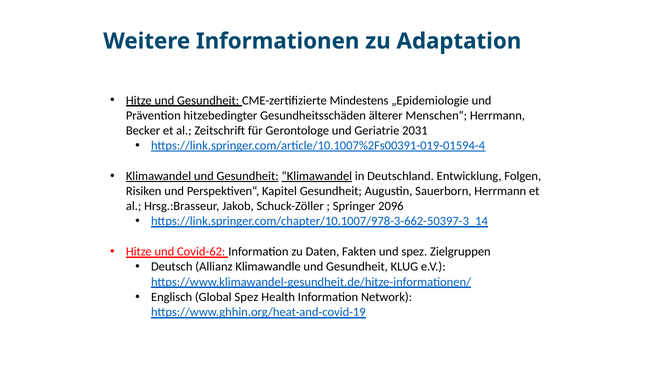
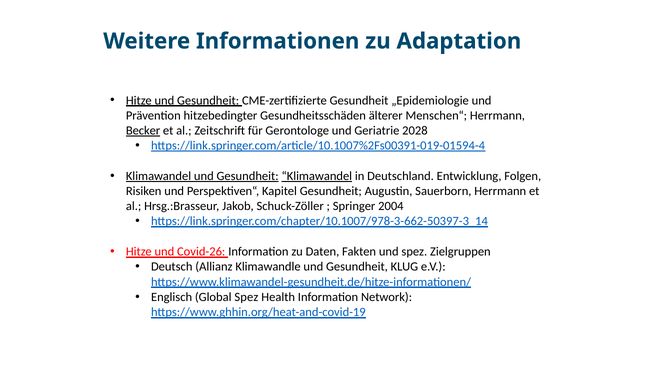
CME-zertifizierte Mindestens: Mindestens -> Gesundheit
Becker underline: none -> present
2031: 2031 -> 2028
2096: 2096 -> 2004
Covid-62: Covid-62 -> Covid-26
